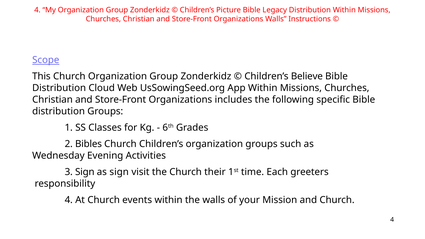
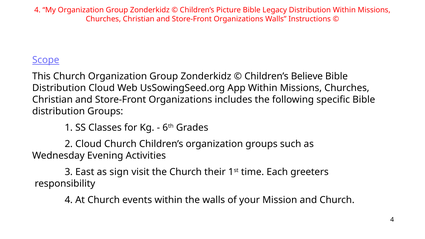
2 Bibles: Bibles -> Cloud
3 Sign: Sign -> East
